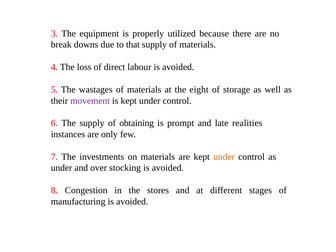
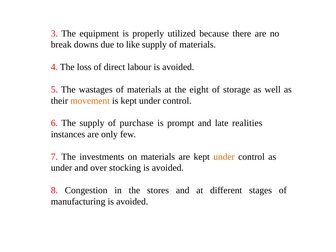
that: that -> like
movement colour: purple -> orange
obtaining: obtaining -> purchase
